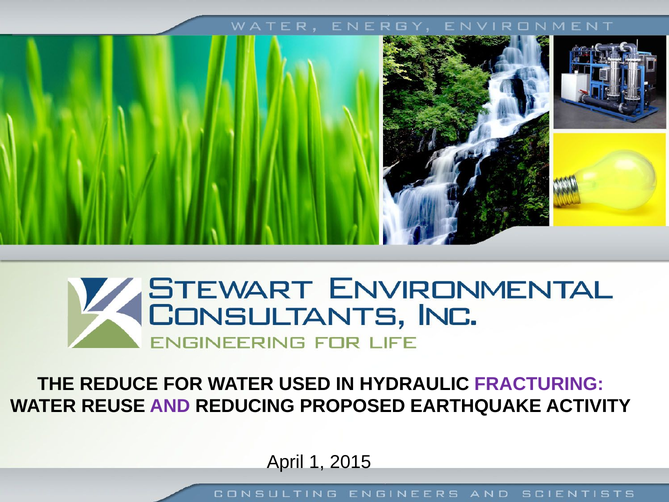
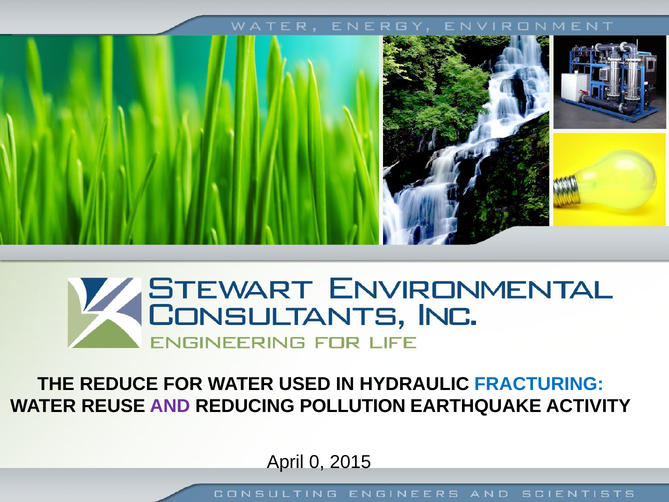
FRACTURING colour: purple -> blue
PROPOSED: PROPOSED -> POLLUTION
1: 1 -> 0
